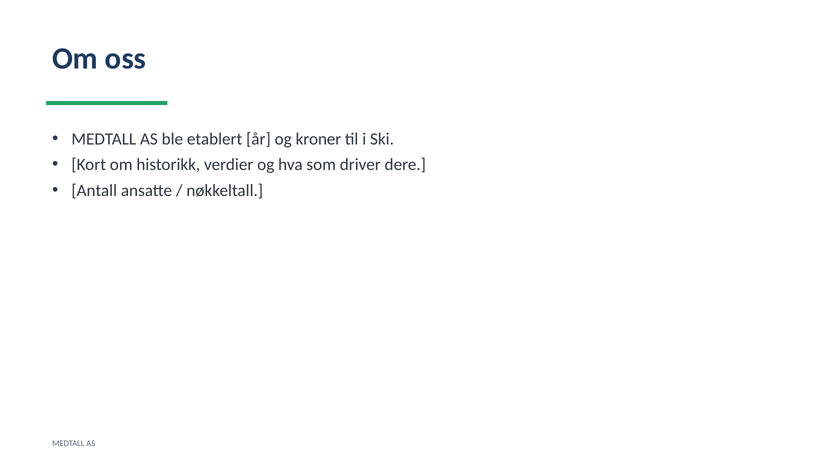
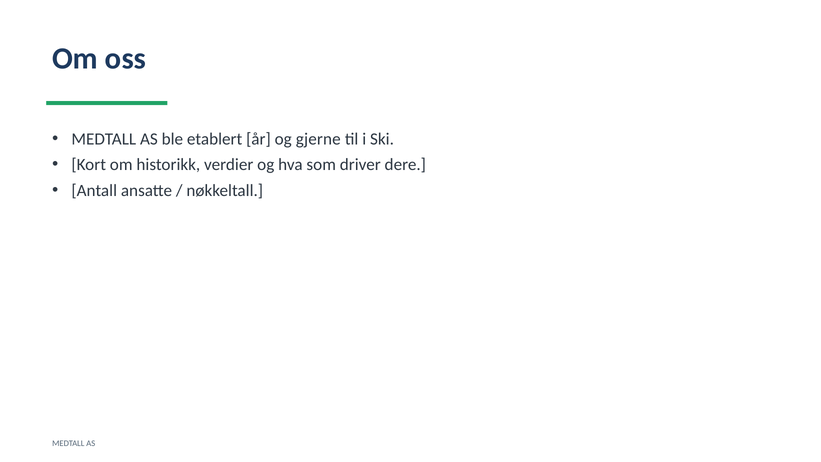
kroner: kroner -> gjerne
